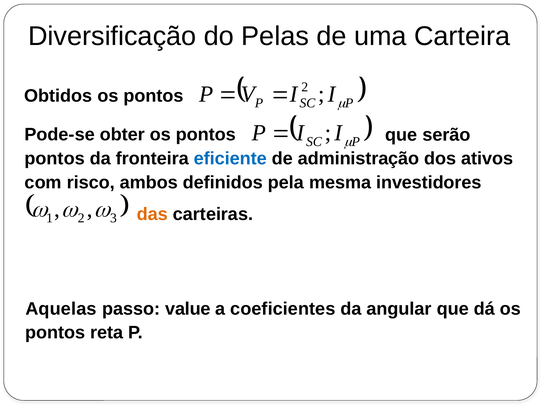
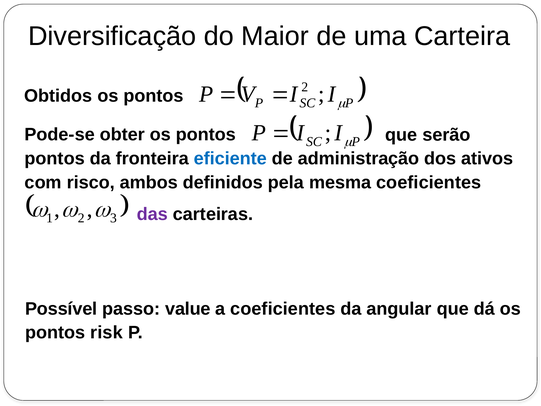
Pelas: Pelas -> Maior
mesma investidores: investidores -> coeficientes
das colour: orange -> purple
Aquelas: Aquelas -> Possível
reta: reta -> risk
